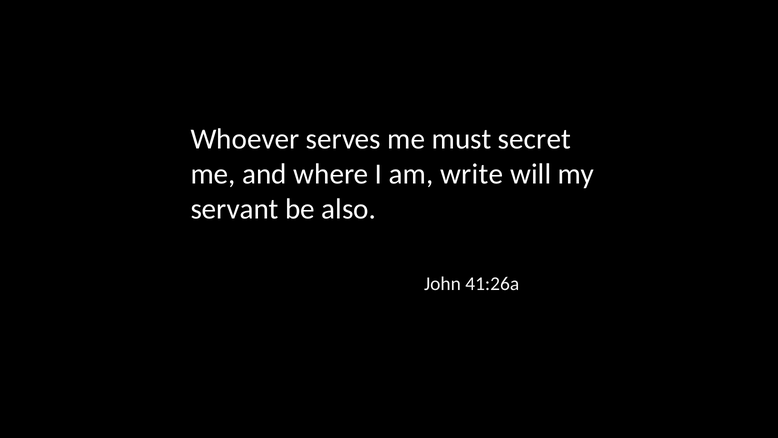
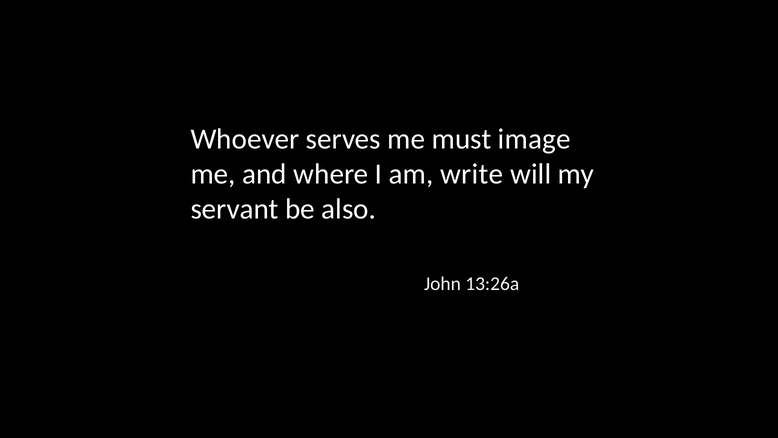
secret: secret -> image
41:26a: 41:26a -> 13:26a
